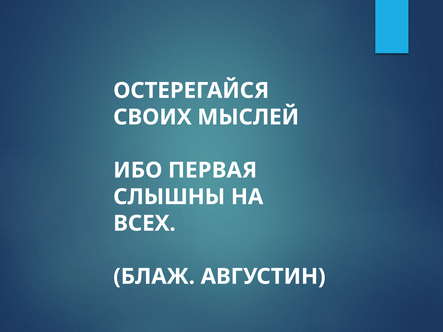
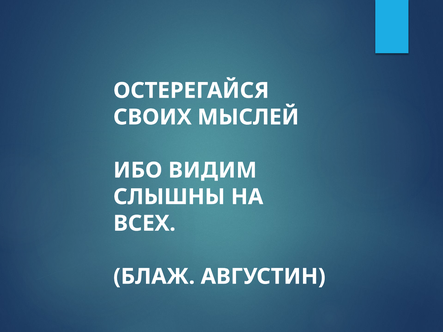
ПЕРВАЯ: ПЕРВАЯ -> ВИДИМ
